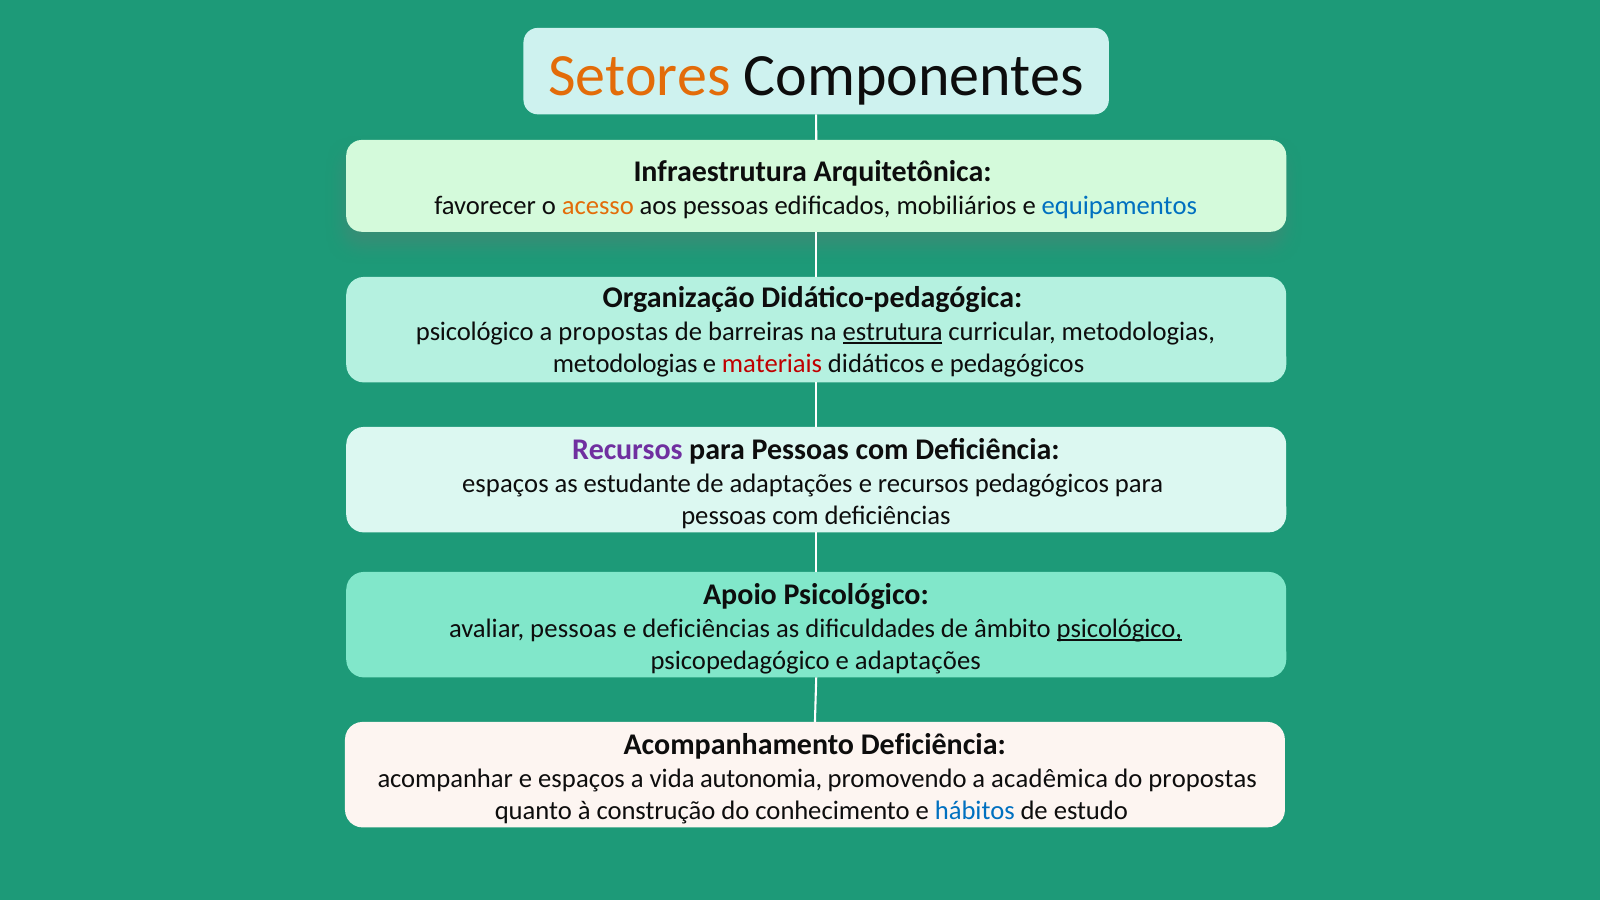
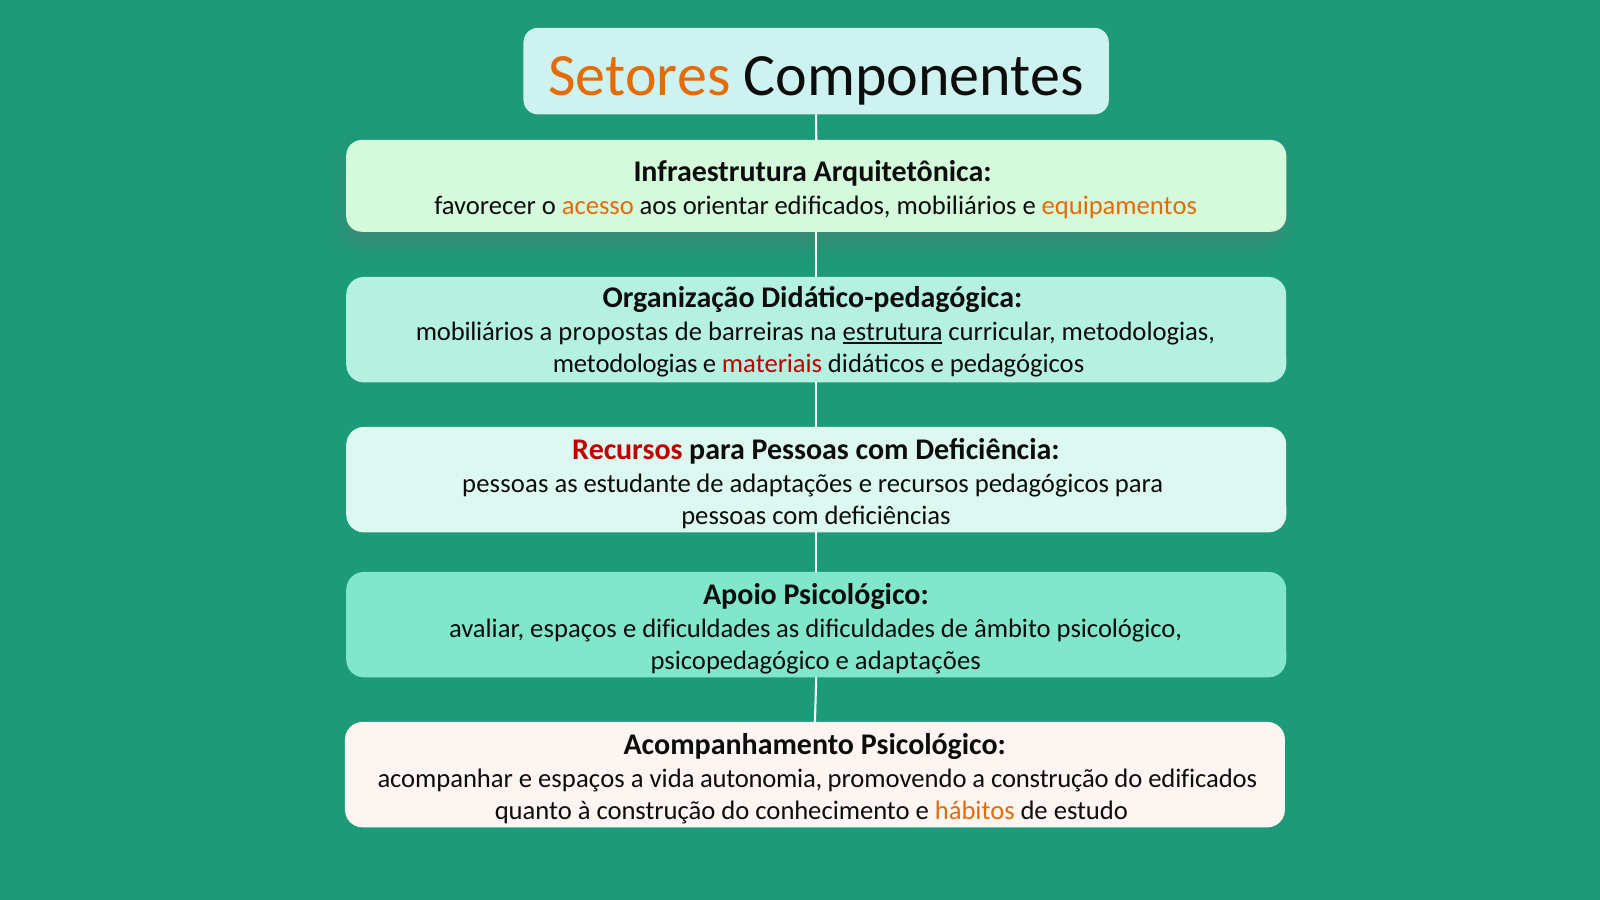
aos pessoas: pessoas -> orientar
equipamentos colour: blue -> orange
psicológico at (475, 332): psicológico -> mobiliários
Recursos at (627, 450) colour: purple -> red
espaços at (505, 483): espaços -> pessoas
avaliar pessoas: pessoas -> espaços
e deficiências: deficiências -> dificuldades
psicológico at (1119, 628) underline: present -> none
Acompanhamento Deficiência: Deficiência -> Psicológico
a acadêmica: acadêmica -> construção
do propostas: propostas -> edificados
hábitos colour: blue -> orange
